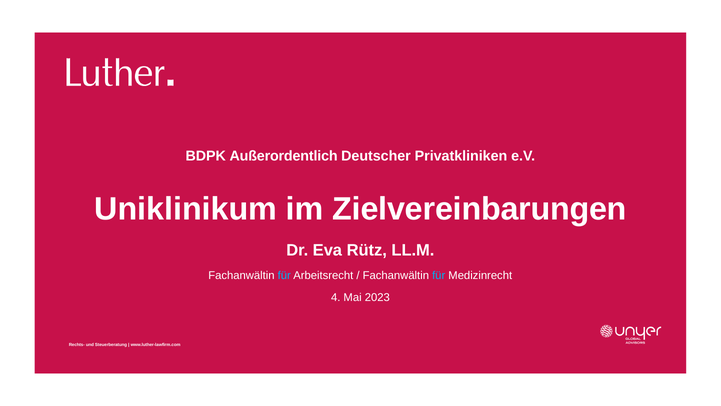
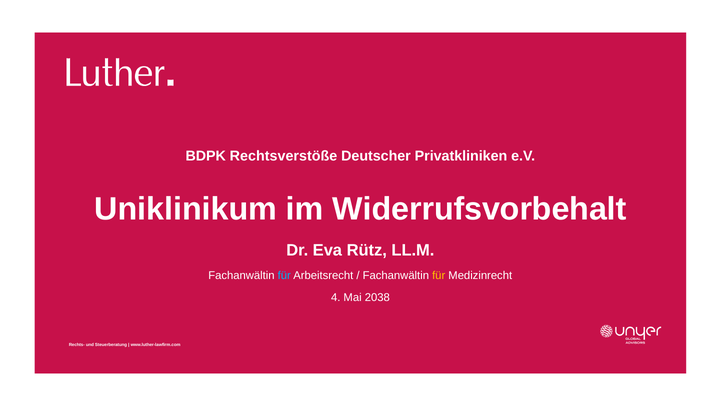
Außerordentlich: Außerordentlich -> Rechtsverstöße
Zielvereinbarungen: Zielvereinbarungen -> Widerrufsvorbehalt
für at (439, 275) colour: light blue -> yellow
2023: 2023 -> 2038
